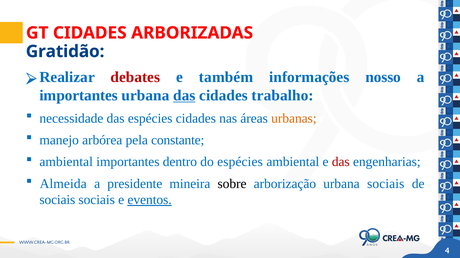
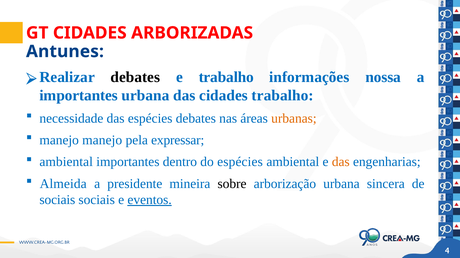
Gratidão: Gratidão -> Antunes
debates at (135, 77) colour: red -> black
e também: também -> trabalho
nosso: nosso -> nossa
das at (184, 96) underline: present -> none
espécies cidades: cidades -> debates
manejo arbórea: arbórea -> manejo
constante: constante -> expressar
das at (341, 162) colour: red -> orange
urbana sociais: sociais -> sincera
